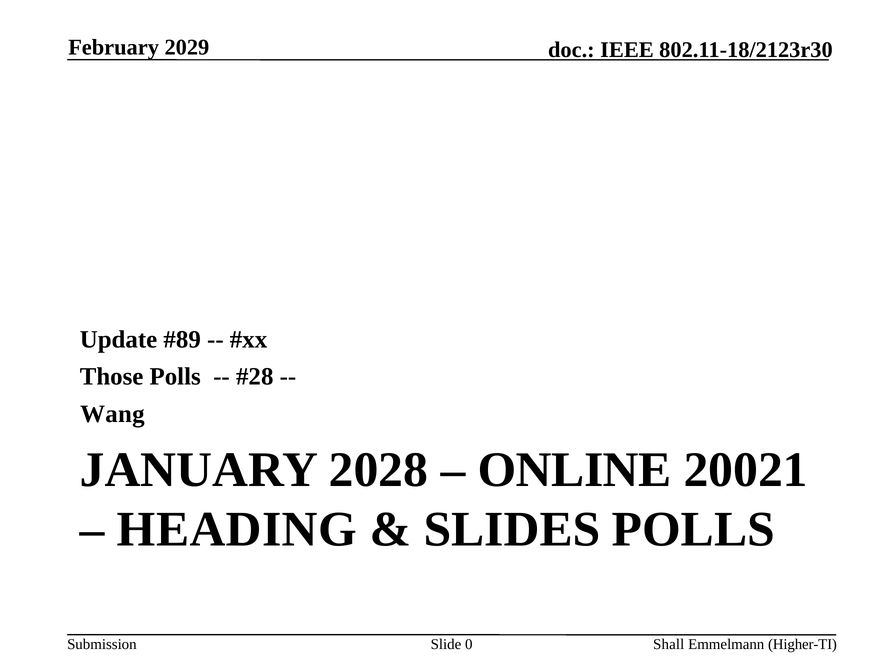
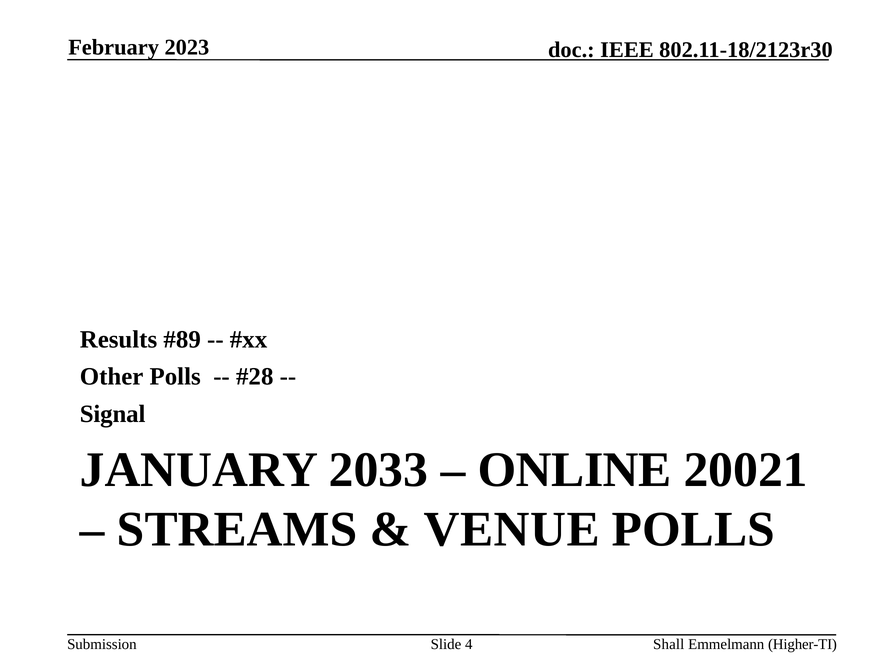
2029: 2029 -> 2023
Update: Update -> Results
Those: Those -> Other
Wang: Wang -> Signal
2028: 2028 -> 2033
HEADING: HEADING -> STREAMS
SLIDES: SLIDES -> VENUE
0: 0 -> 4
